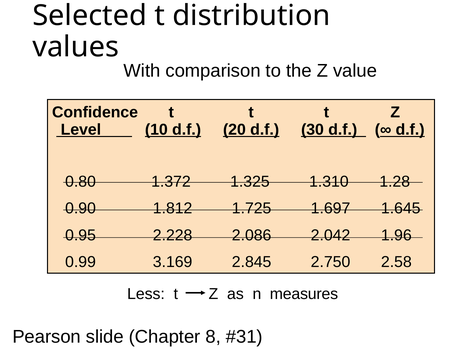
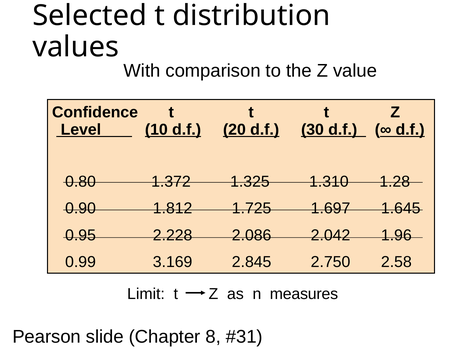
Less: Less -> Limit
